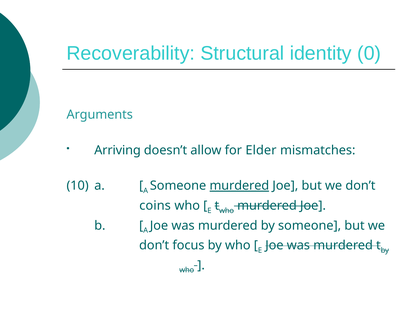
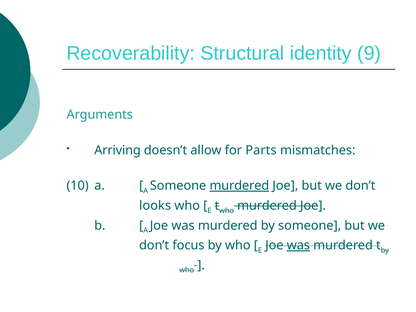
0: 0 -> 9
Elder: Elder -> Parts
coins: coins -> looks
was at (298, 245) underline: none -> present
